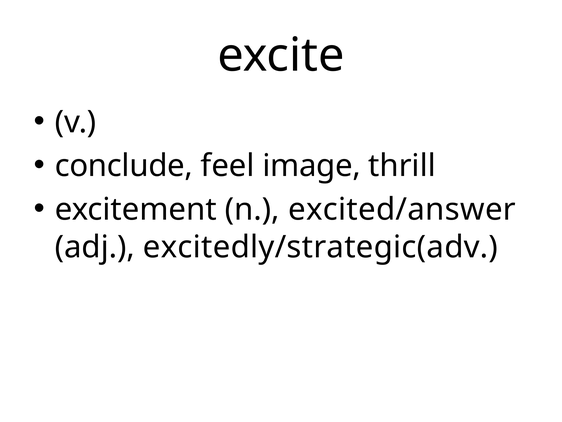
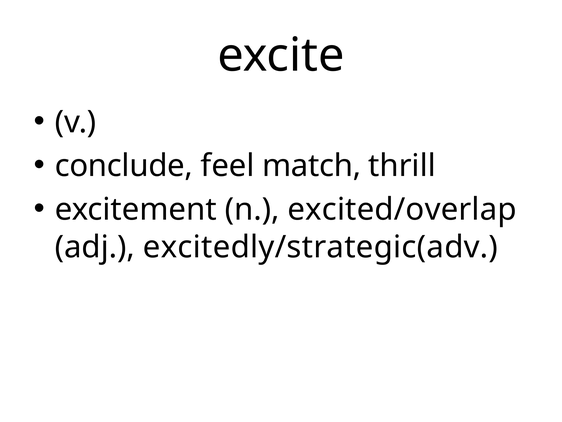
image: image -> match
excited/answer: excited/answer -> excited/overlap
